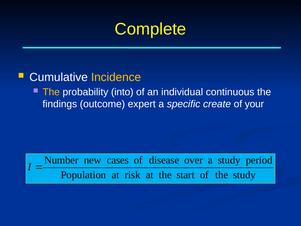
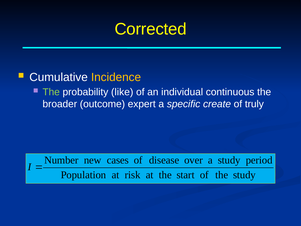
Complete: Complete -> Corrected
The at (51, 92) colour: yellow -> light green
into: into -> like
findings: findings -> broader
your: your -> truly
